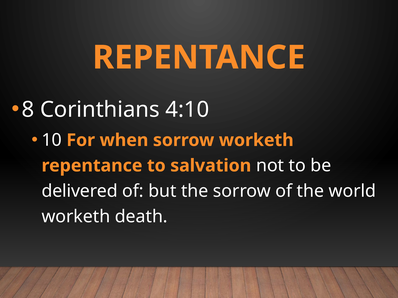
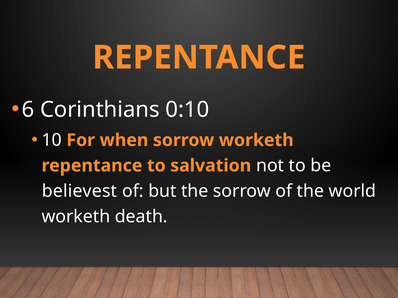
8: 8 -> 6
4:10: 4:10 -> 0:10
delivered: delivered -> believest
